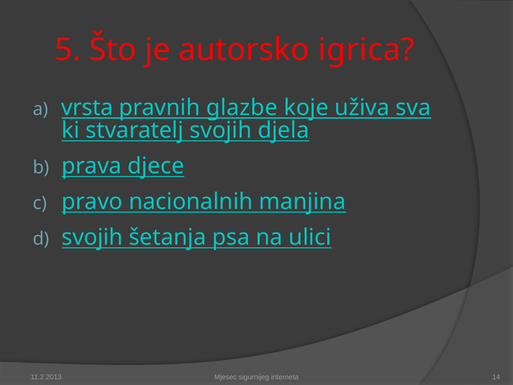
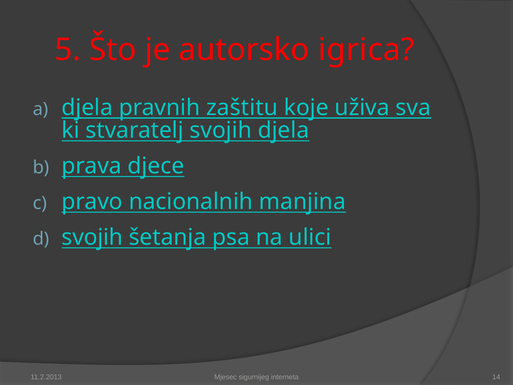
vrsta at (87, 108): vrsta -> djela
glazbe: glazbe -> zaštitu
